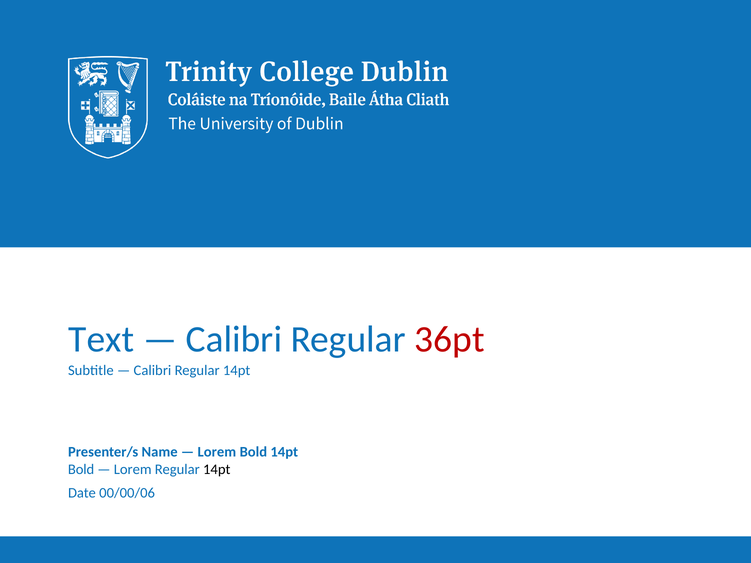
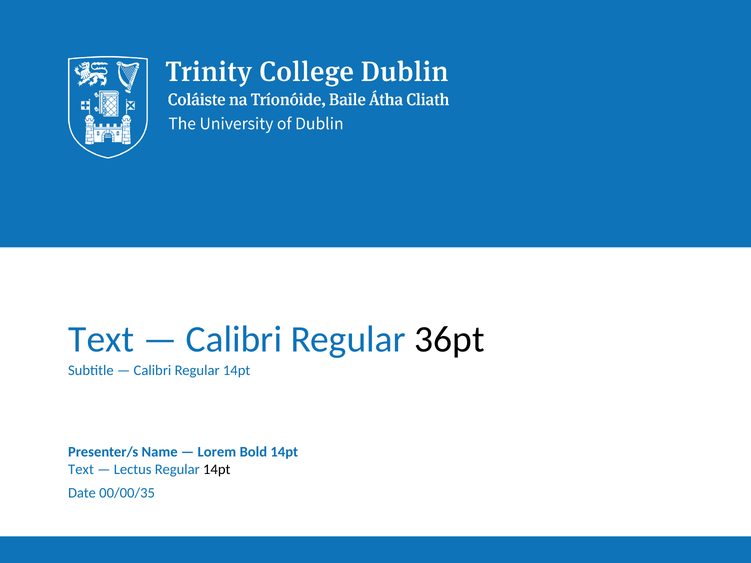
36pt colour: red -> black
Bold at (81, 470): Bold -> Text
Lorem at (133, 470): Lorem -> Lectus
00/00/06: 00/00/06 -> 00/00/35
